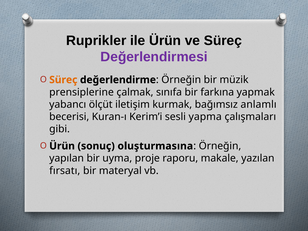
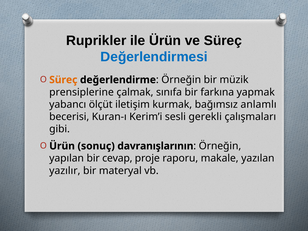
Değerlendirmesi colour: purple -> blue
yapma: yapma -> gerekli
oluşturmasına: oluşturmasına -> davranışlarının
uyma: uyma -> cevap
fırsatı: fırsatı -> yazılır
